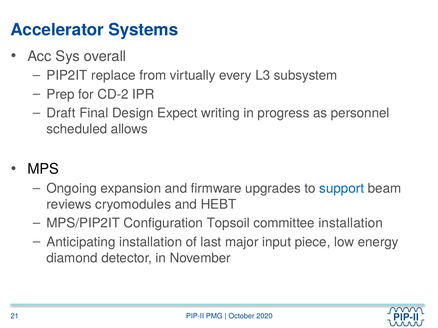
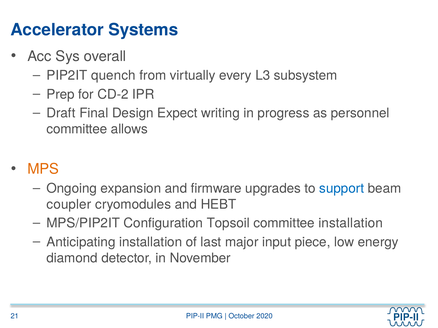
replace: replace -> quench
scheduled at (77, 129): scheduled -> committee
MPS colour: black -> orange
reviews: reviews -> coupler
